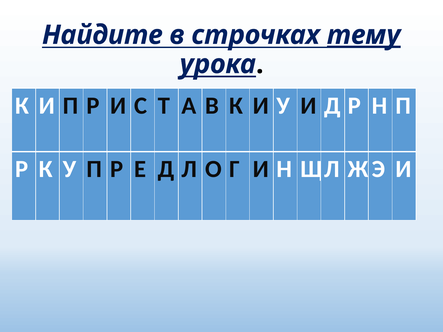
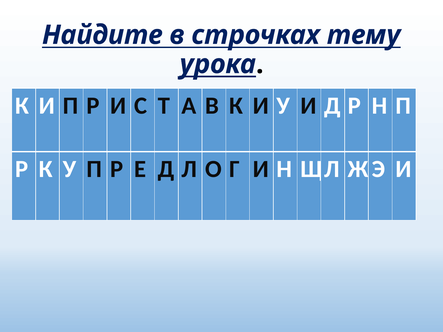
тему underline: present -> none
